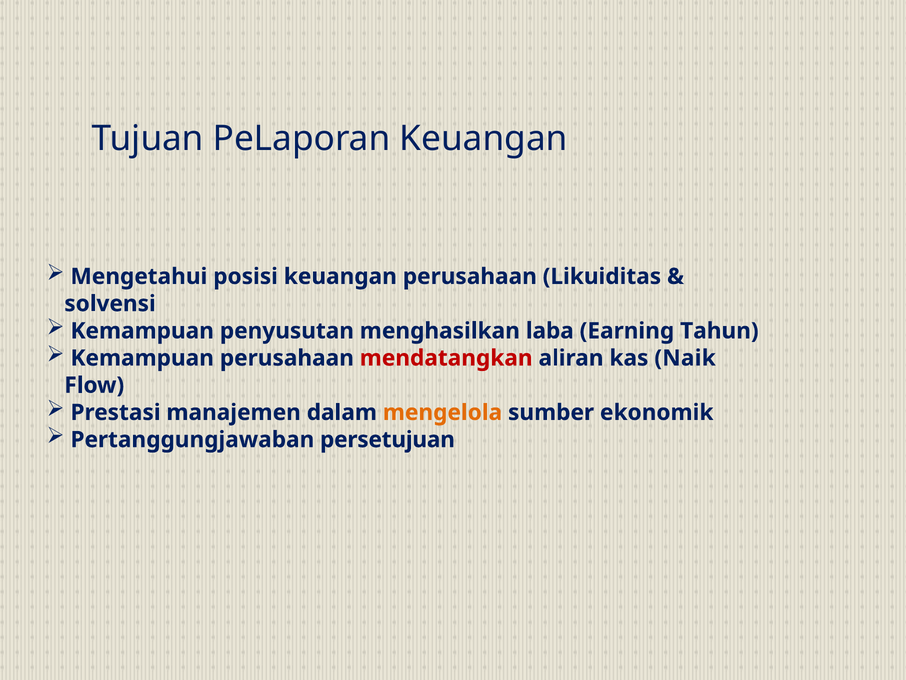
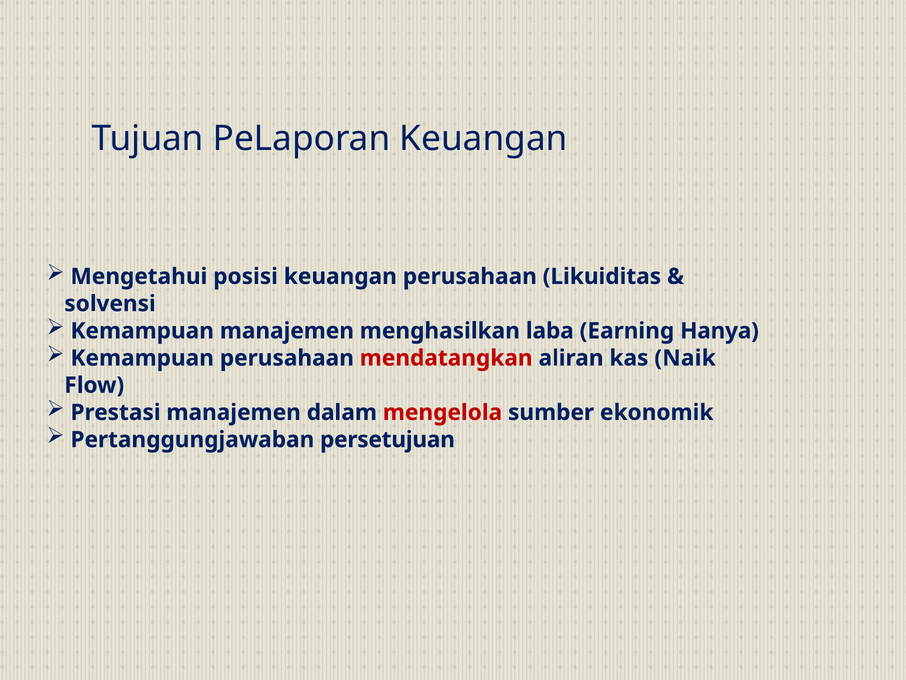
Kemampuan penyusutan: penyusutan -> manajemen
Tahun: Tahun -> Hanya
mengelola colour: orange -> red
